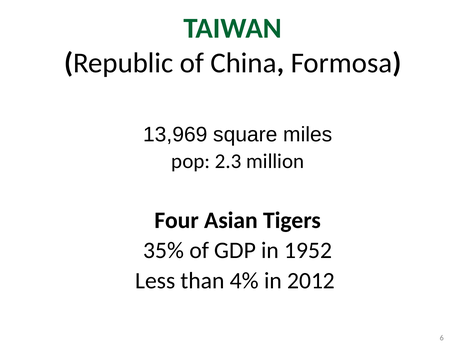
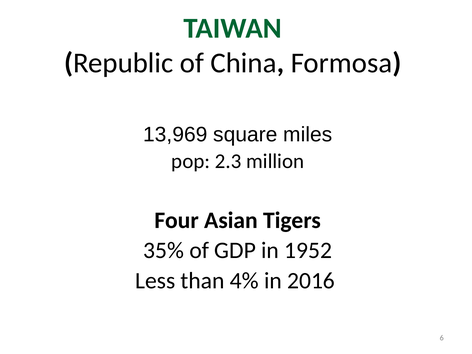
2012: 2012 -> 2016
